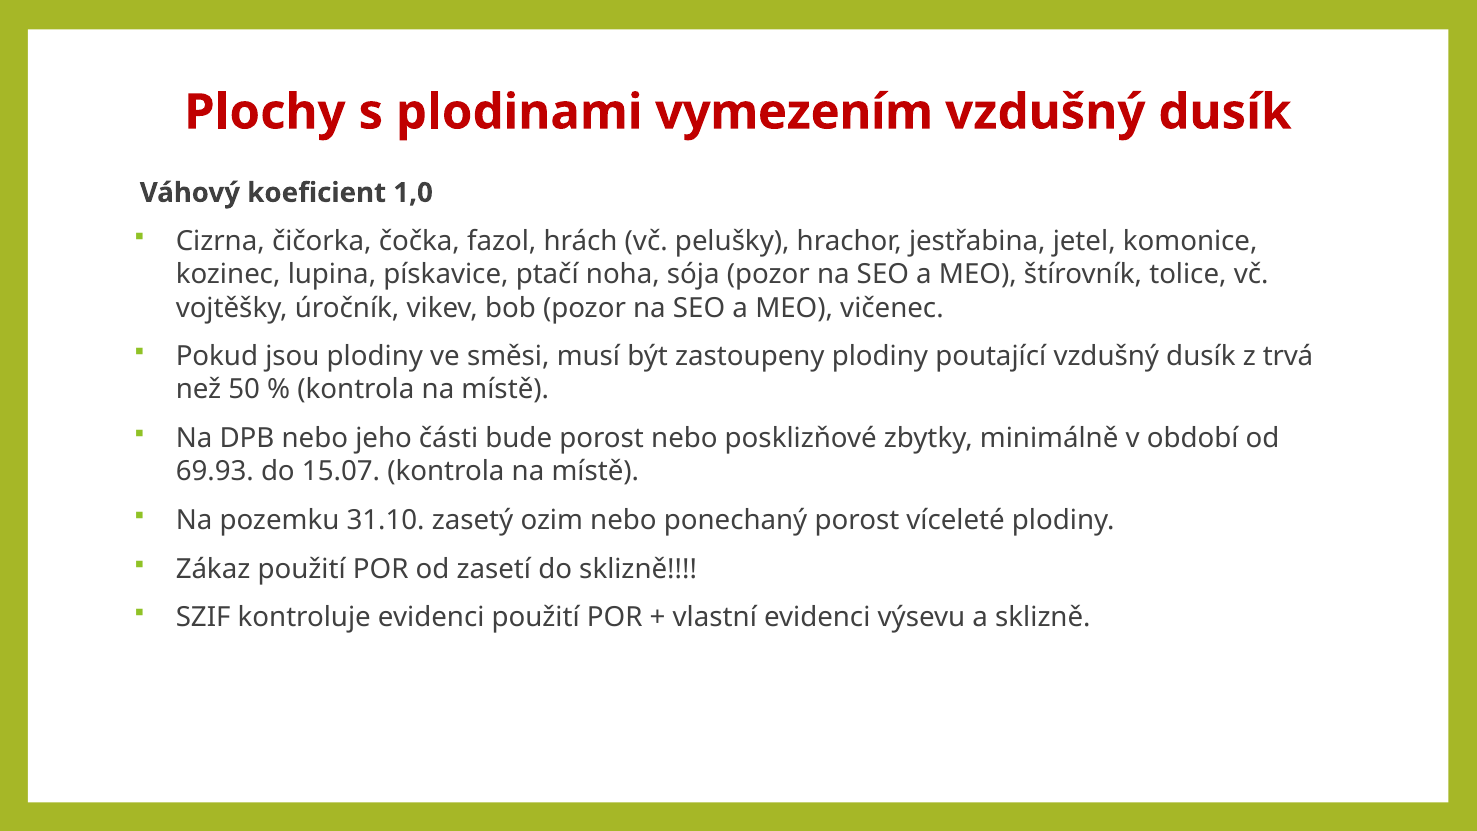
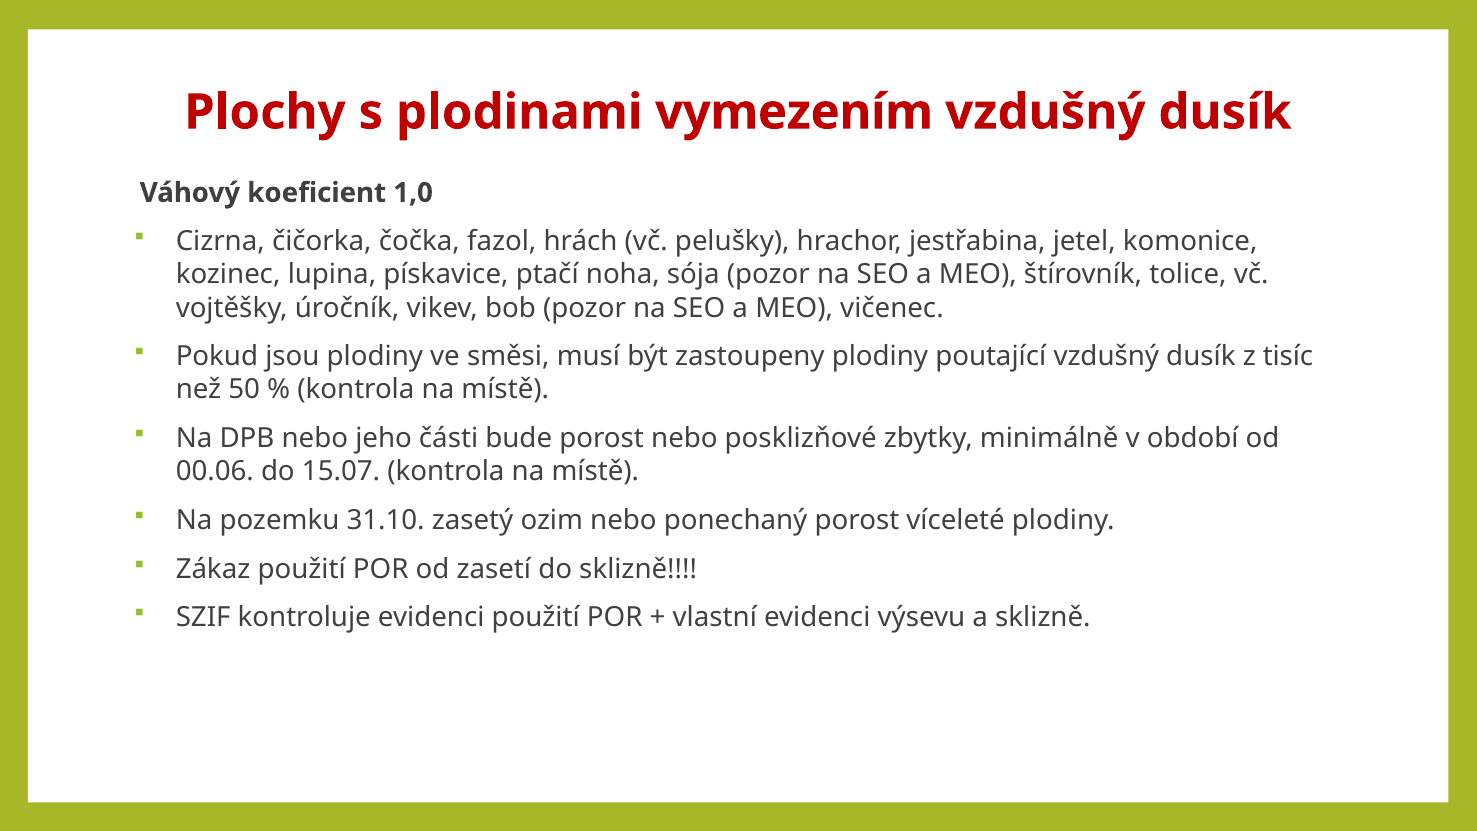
trvá: trvá -> tisíc
69.93: 69.93 -> 00.06
